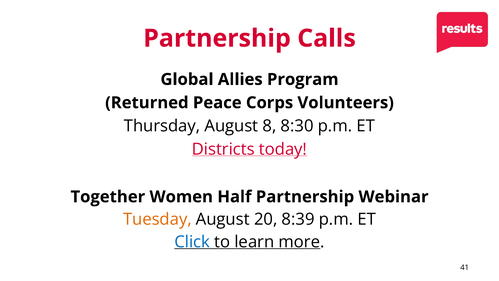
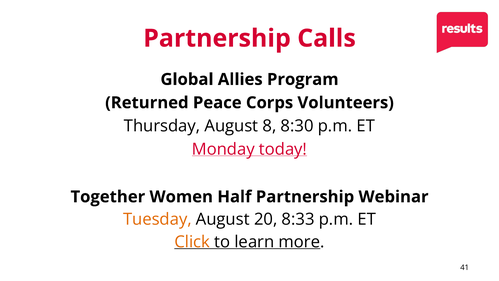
Districts: Districts -> Monday
8:39: 8:39 -> 8:33
Click colour: blue -> orange
